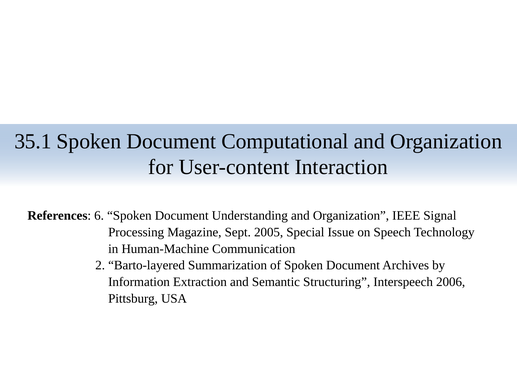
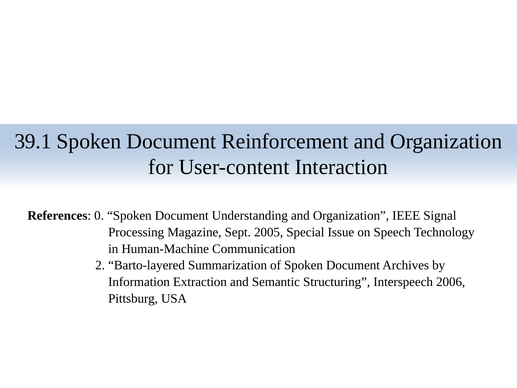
35.1: 35.1 -> 39.1
Computational: Computational -> Reinforcement
6: 6 -> 0
